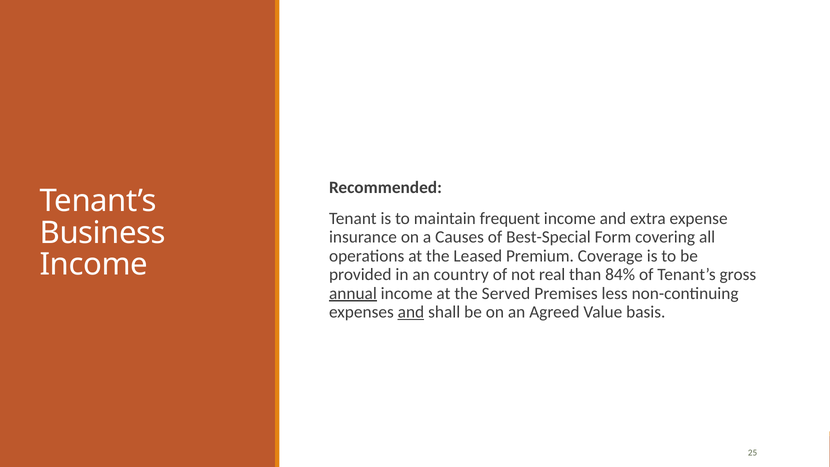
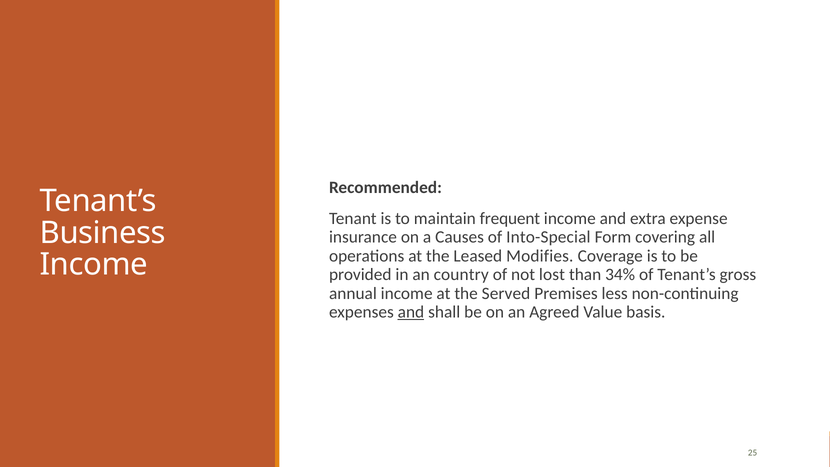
Best-Special: Best-Special -> Into-Special
Premium: Premium -> Modifies
real: real -> lost
84%: 84% -> 34%
annual underline: present -> none
